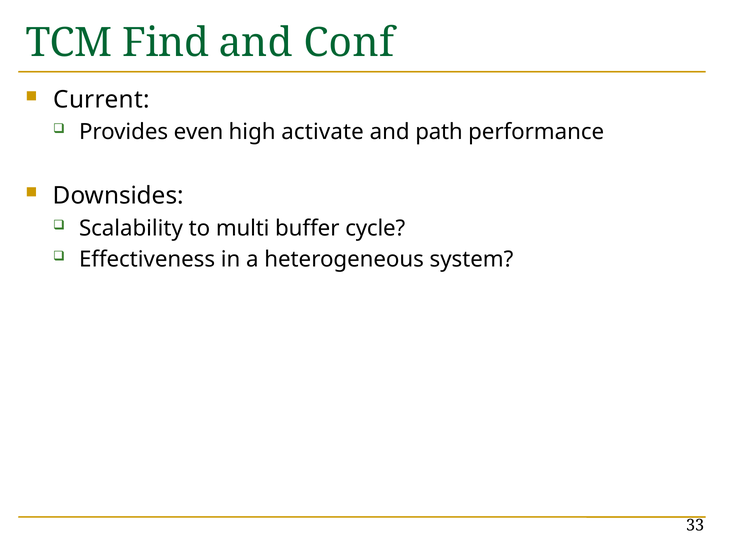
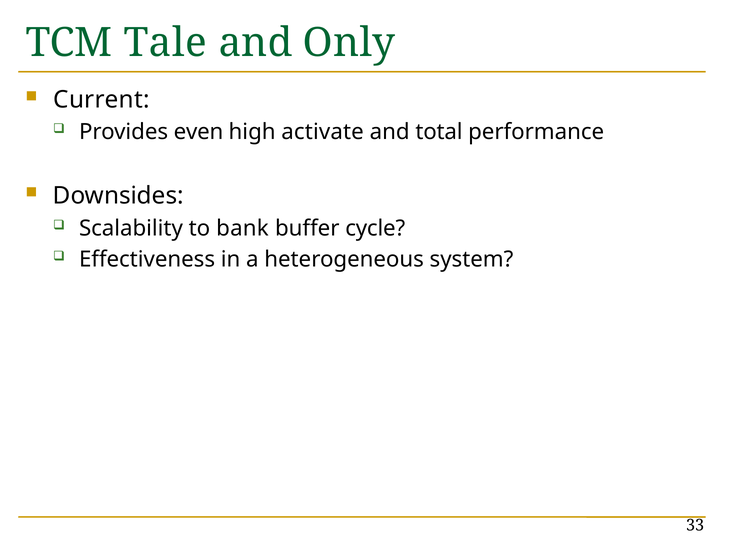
Find: Find -> Tale
Conf: Conf -> Only
path: path -> total
multi: multi -> bank
